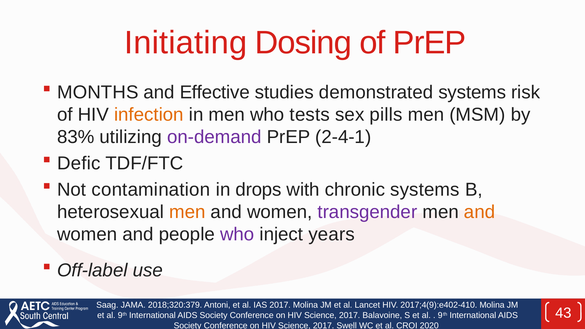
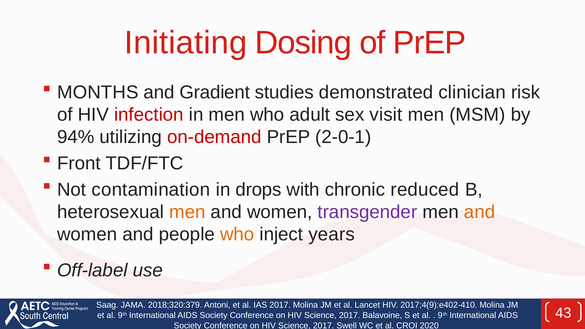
Effective: Effective -> Gradient
demonstrated systems: systems -> clinician
infection colour: orange -> red
tests: tests -> adult
pills: pills -> visit
83%: 83% -> 94%
on-demand colour: purple -> red
2-4-1: 2-4-1 -> 2-0-1
Defic: Defic -> Front
chronic systems: systems -> reduced
who at (237, 234) colour: purple -> orange
